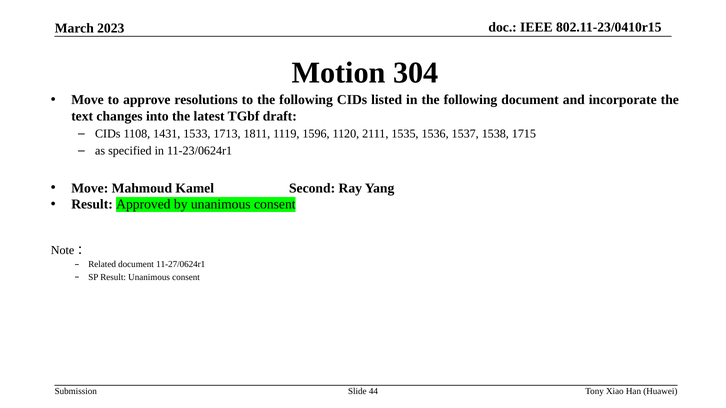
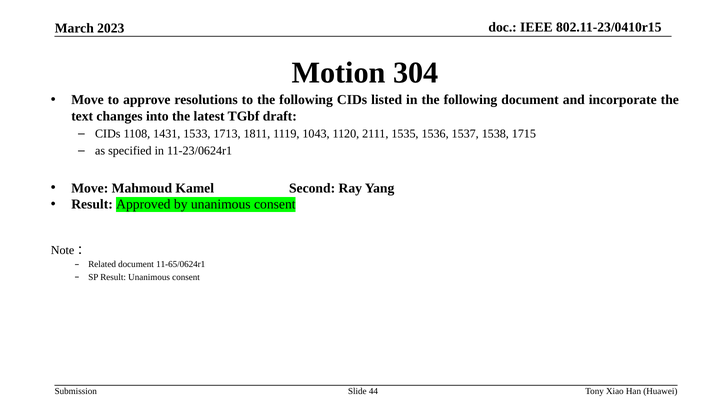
1596: 1596 -> 1043
11-27/0624r1: 11-27/0624r1 -> 11-65/0624r1
